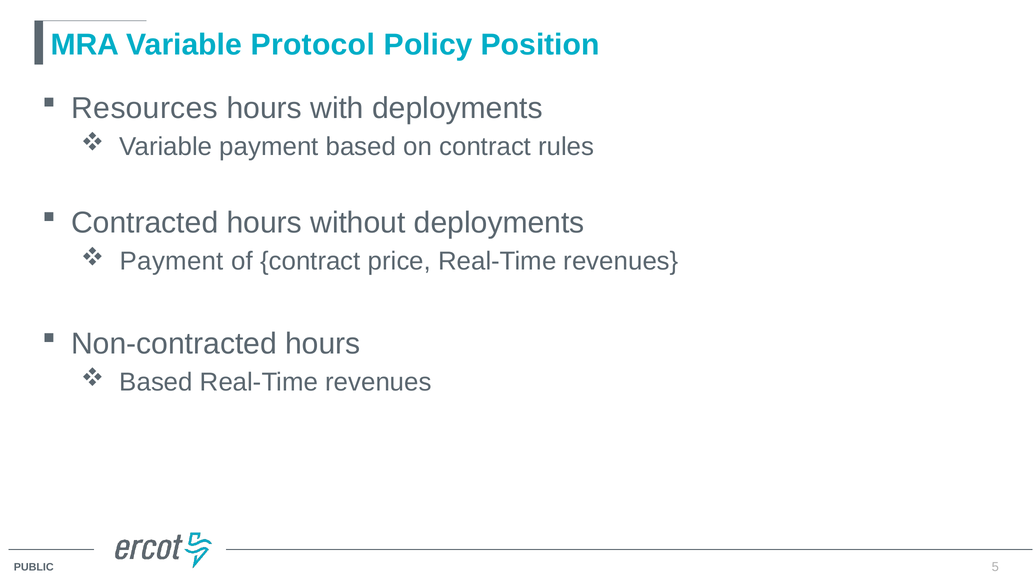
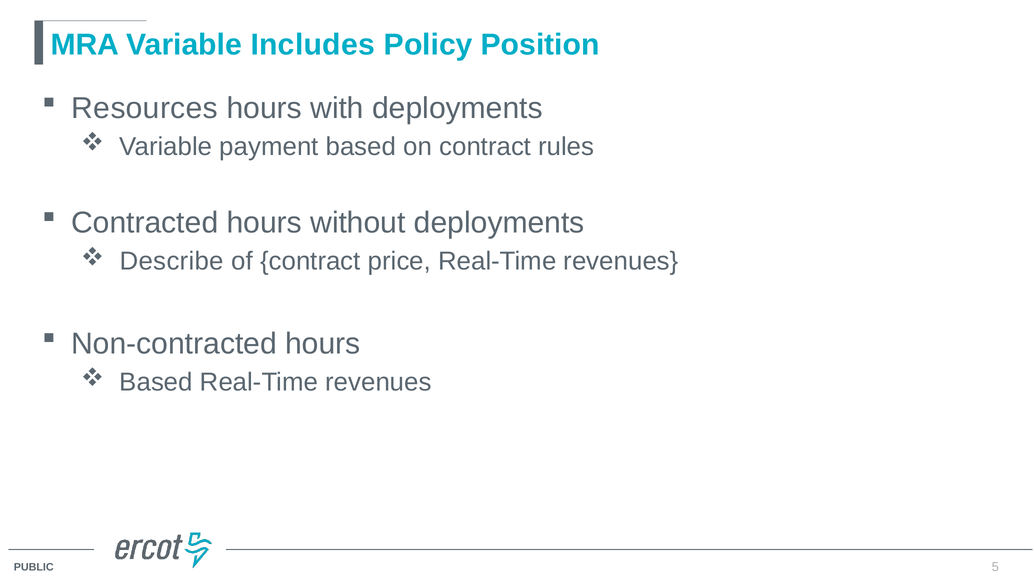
Protocol: Protocol -> Includes
Payment at (172, 261): Payment -> Describe
